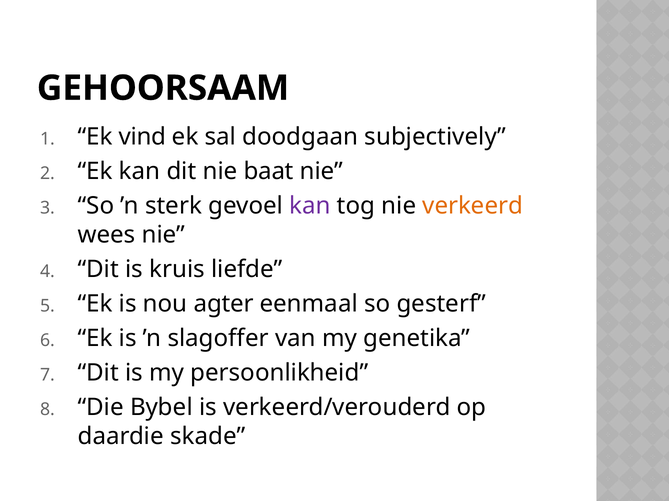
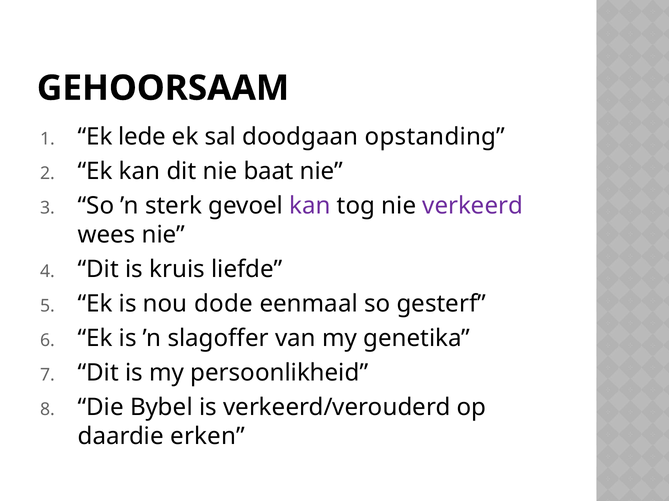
vind: vind -> lede
subjectively: subjectively -> opstanding
verkeerd colour: orange -> purple
agter: agter -> dode
skade: skade -> erken
